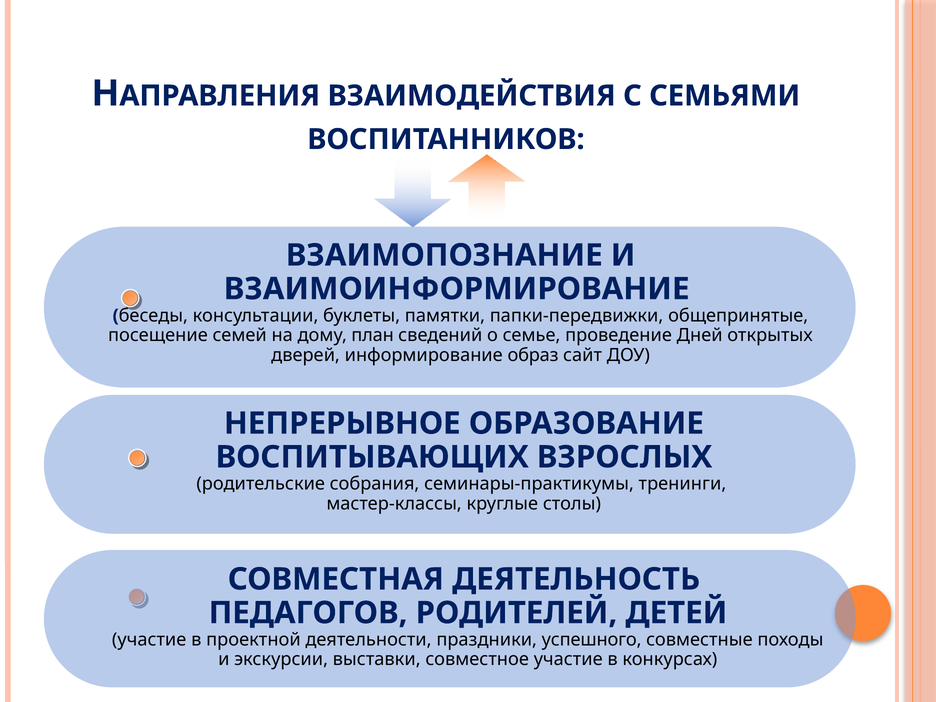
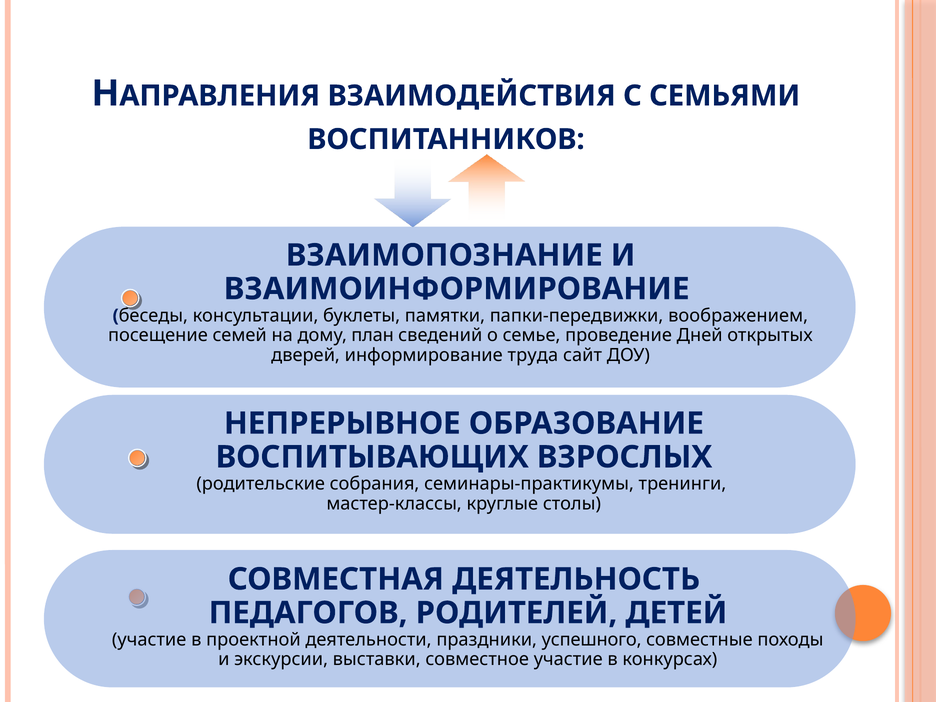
общепринятые: общепринятые -> воображением
образ: образ -> труда
